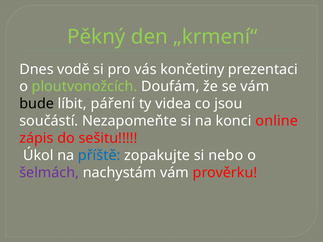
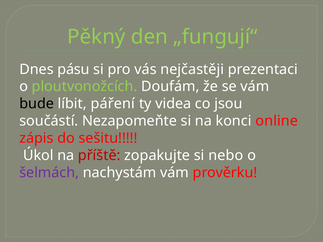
„krmení“: „krmení“ -> „fungují“
vodě: vodě -> pásu
končetiny: končetiny -> nejčastěji
příště colour: blue -> red
